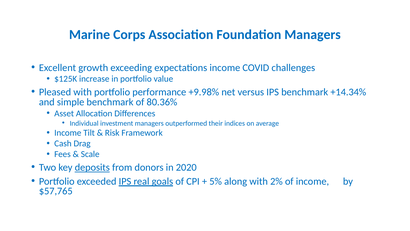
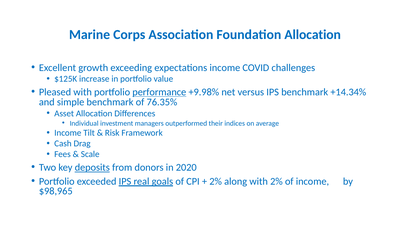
Foundation Managers: Managers -> Allocation
performance underline: none -> present
80.36%: 80.36% -> 76.35%
5% at (216, 181): 5% -> 2%
$57,765: $57,765 -> $98,965
